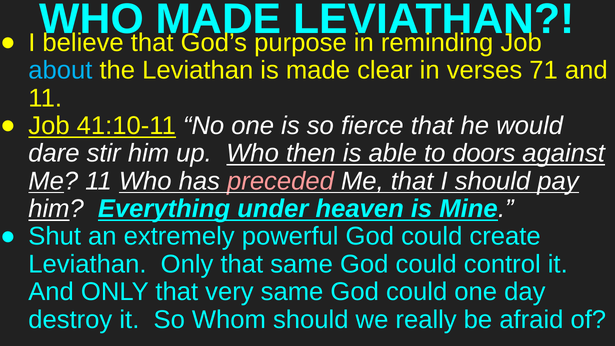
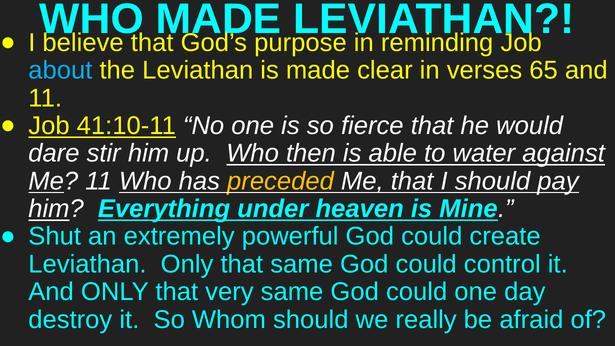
71: 71 -> 65
doors: doors -> water
preceded colour: pink -> yellow
